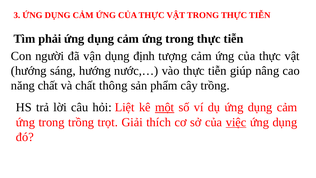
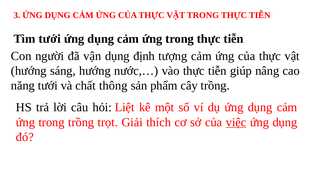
Tìm phải: phải -> tưới
năng chất: chất -> tưới
một underline: present -> none
